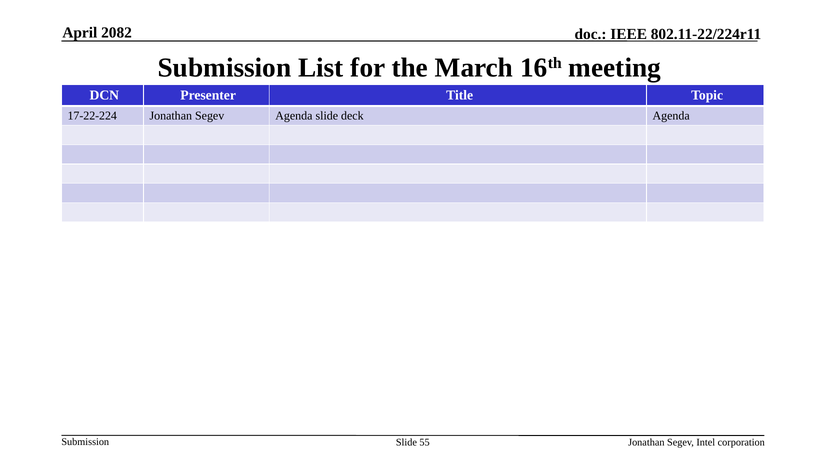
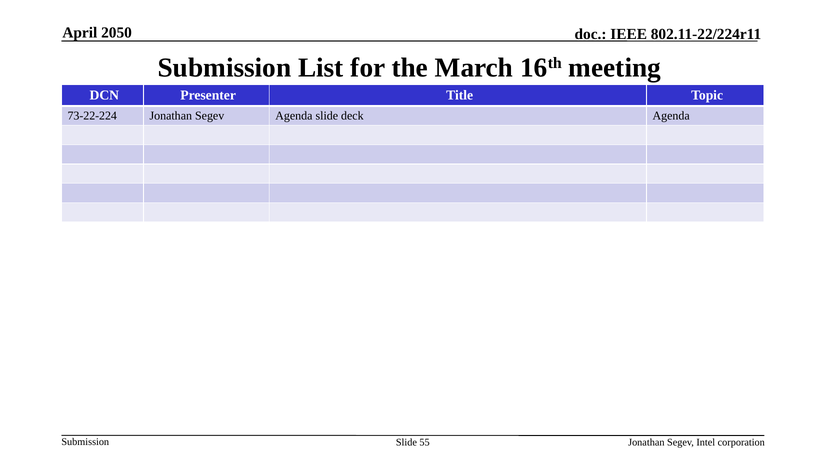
2082: 2082 -> 2050
17-22-224: 17-22-224 -> 73-22-224
